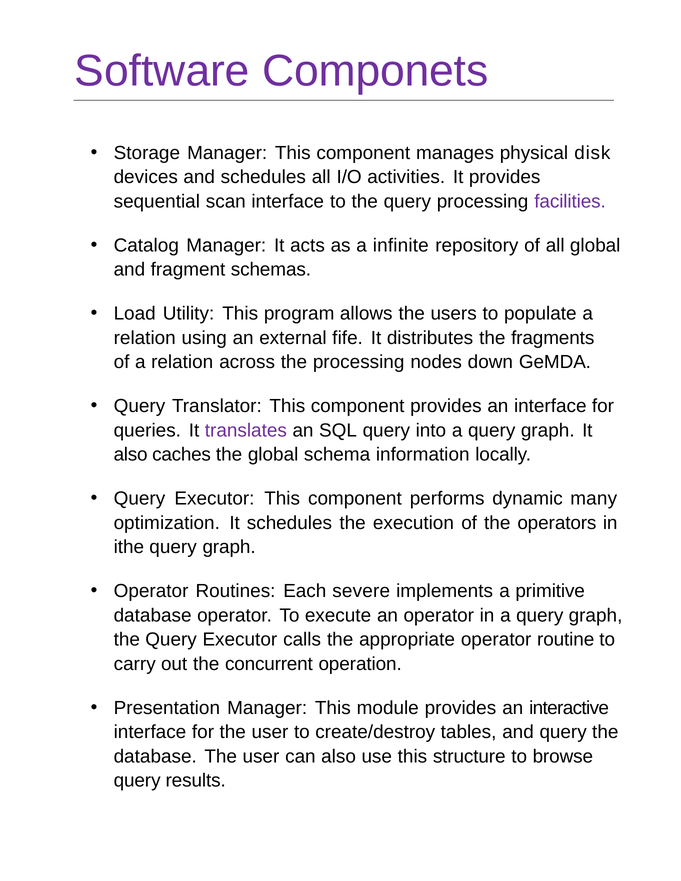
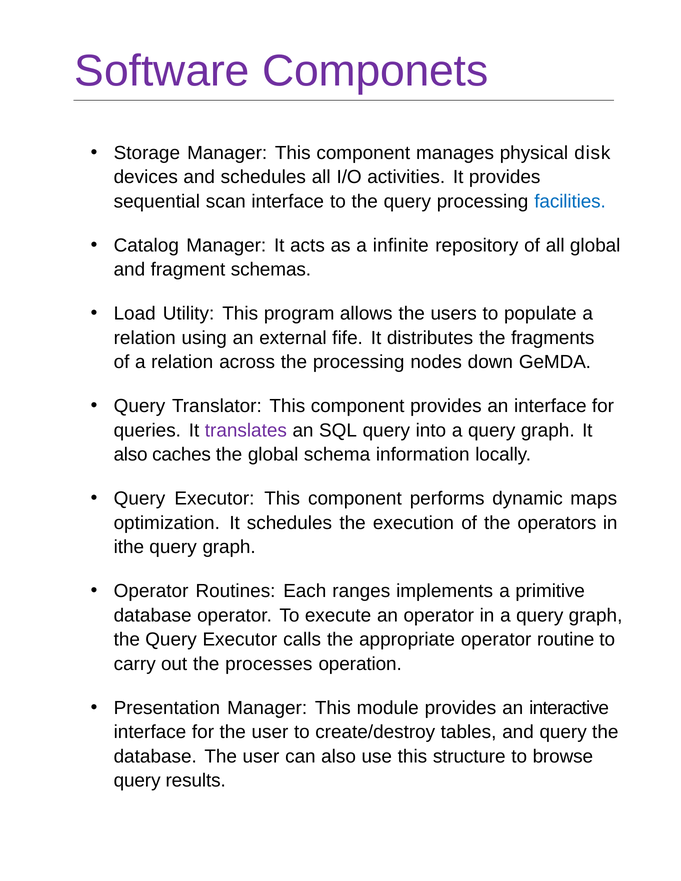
facilities colour: purple -> blue
many: many -> maps
severe: severe -> ranges
concurrent: concurrent -> processes
